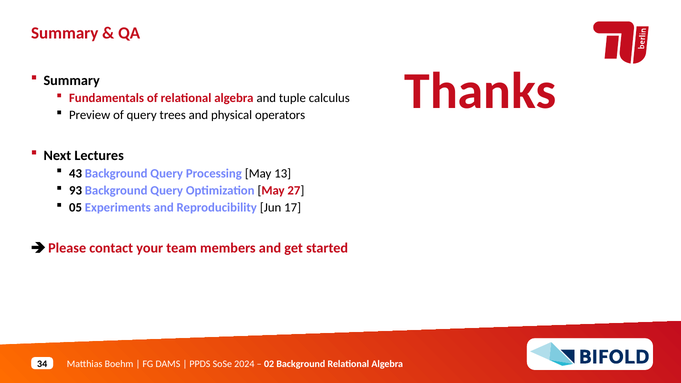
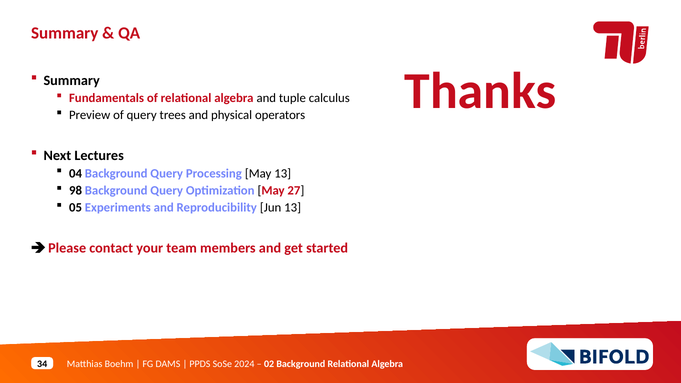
43: 43 -> 04
93: 93 -> 98
Jun 17: 17 -> 13
